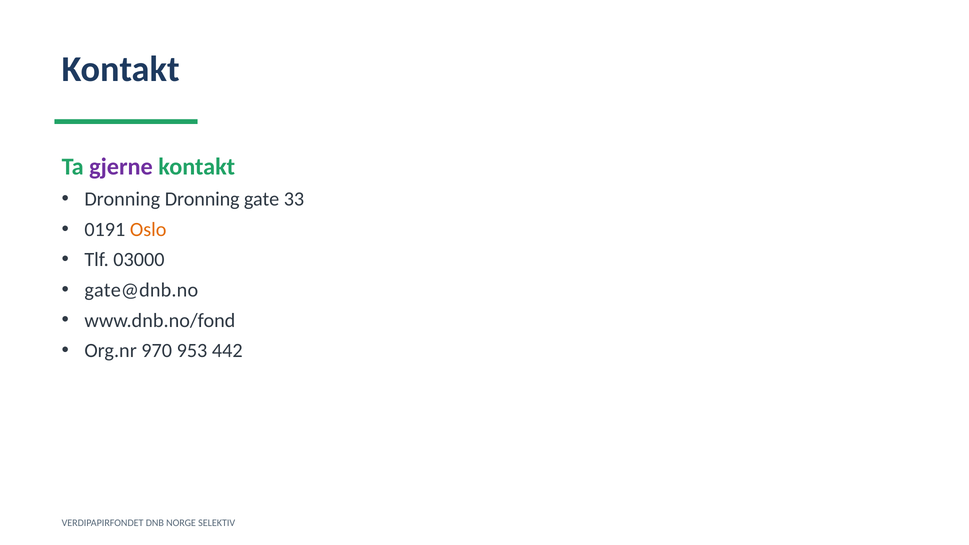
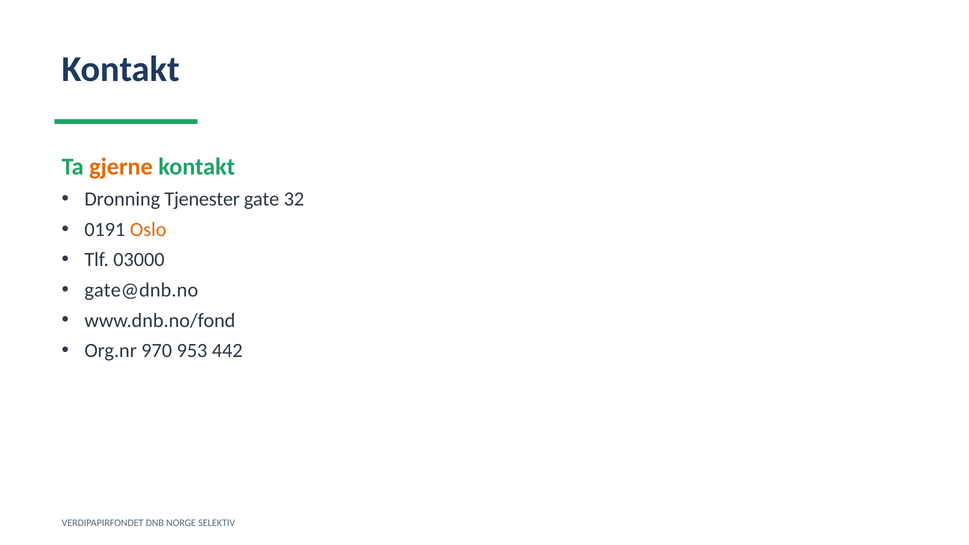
gjerne colour: purple -> orange
Dronning Dronning: Dronning -> Tjenester
33: 33 -> 32
